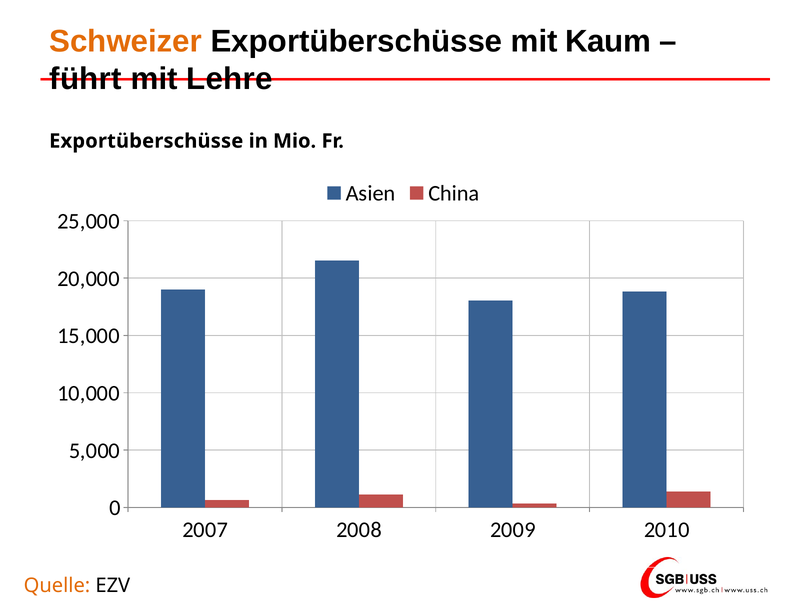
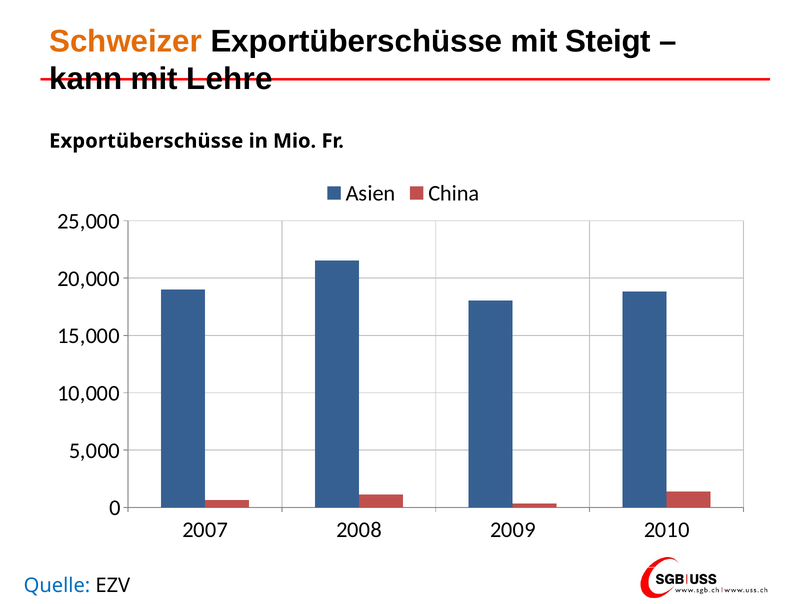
Kaum: Kaum -> Steigt
führt: führt -> kann
Quelle colour: orange -> blue
